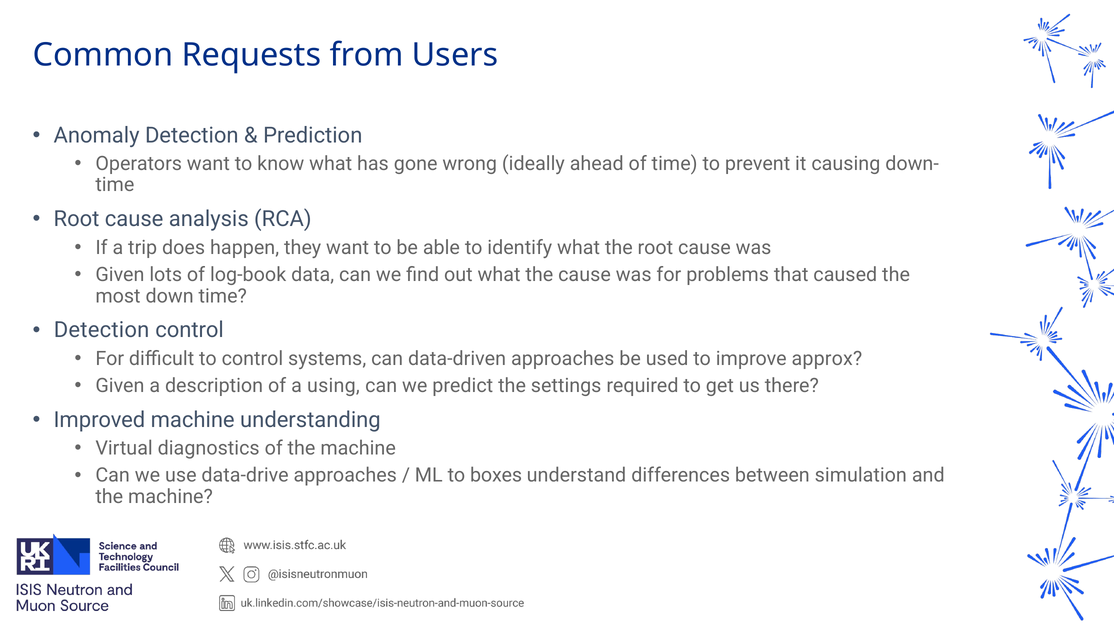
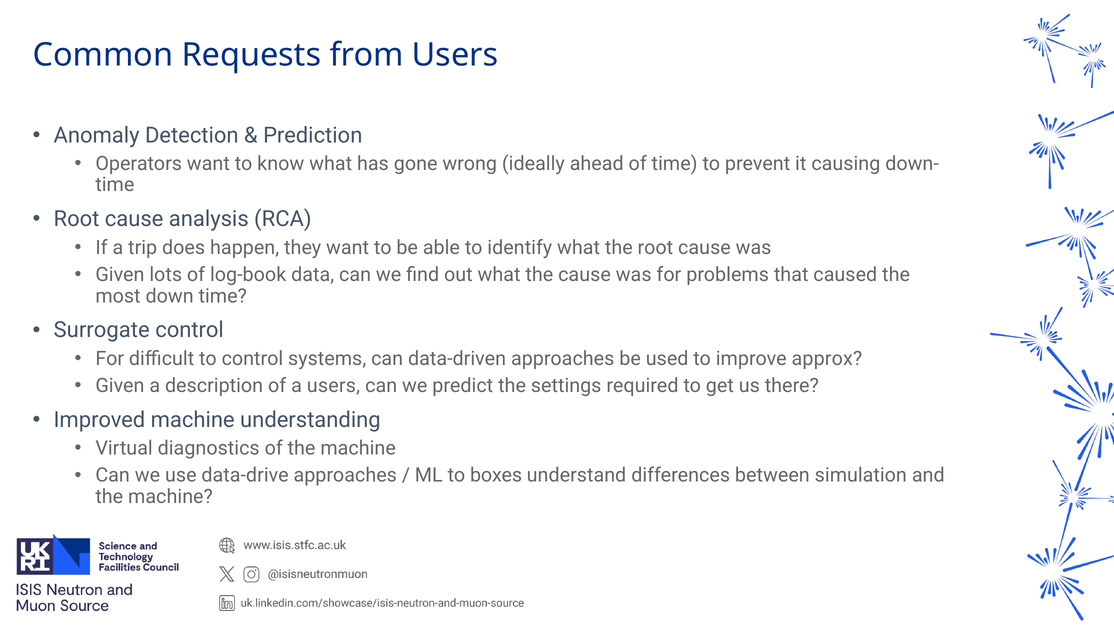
Detection at (102, 330): Detection -> Surrogate
a using: using -> users
